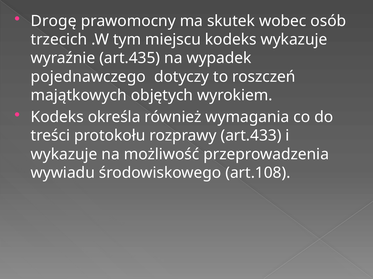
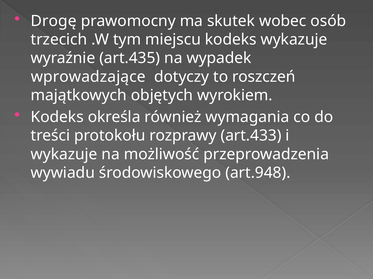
pojednawczego: pojednawczego -> wprowadzające
art.108: art.108 -> art.948
